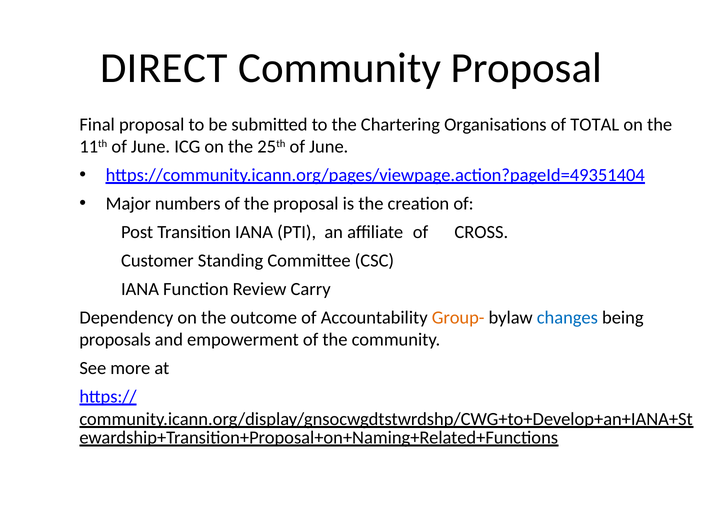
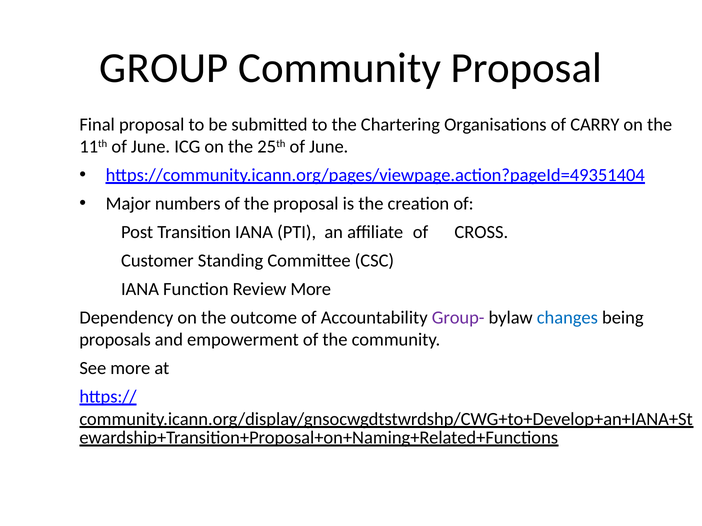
DIRECT: DIRECT -> GROUP
TOTAL: TOTAL -> CARRY
Review Carry: Carry -> More
Group- colour: orange -> purple
